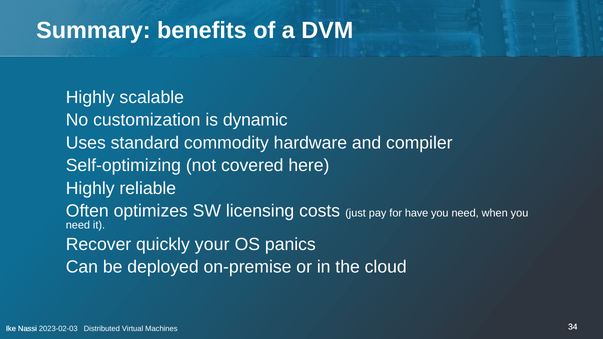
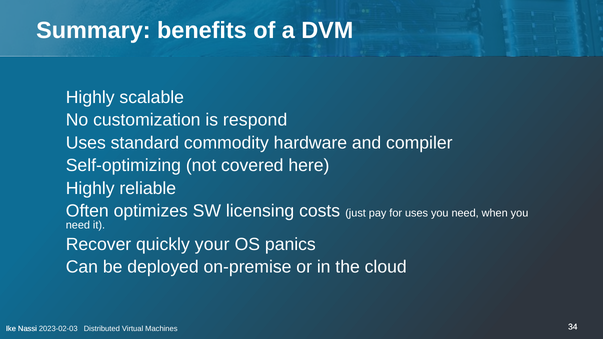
dynamic: dynamic -> respond
for have: have -> uses
